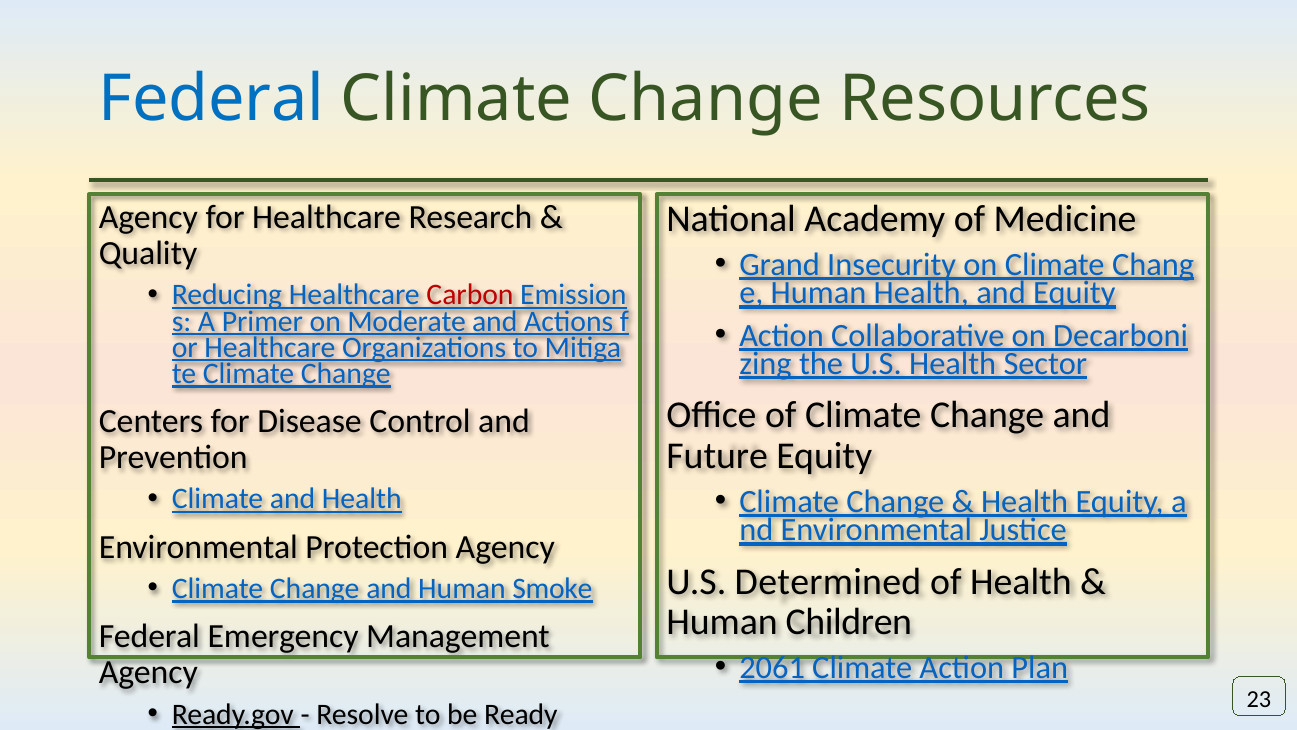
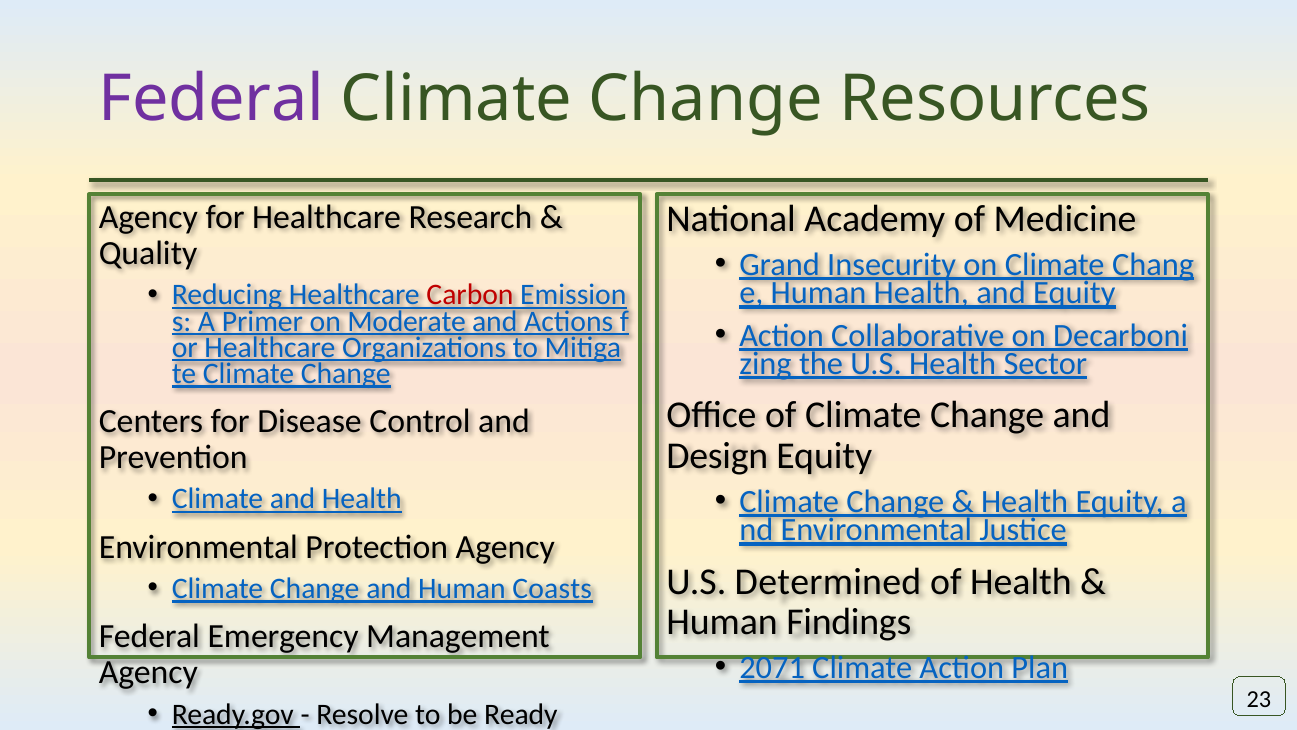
Federal at (212, 99) colour: blue -> purple
Future: Future -> Design
Smoke: Smoke -> Coasts
Children: Children -> Findings
2061: 2061 -> 2071
